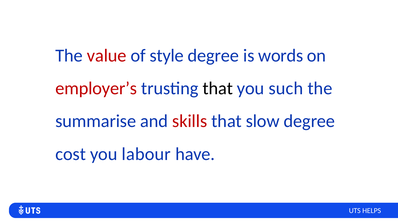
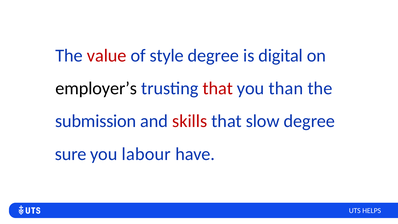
words: words -> digital
employer’s colour: red -> black
that at (218, 88) colour: black -> red
such: such -> than
summarise: summarise -> submission
cost: cost -> sure
